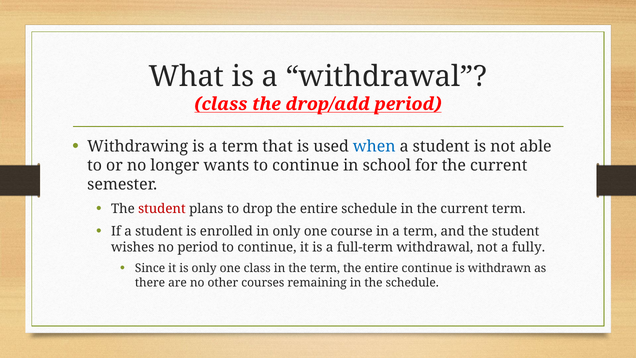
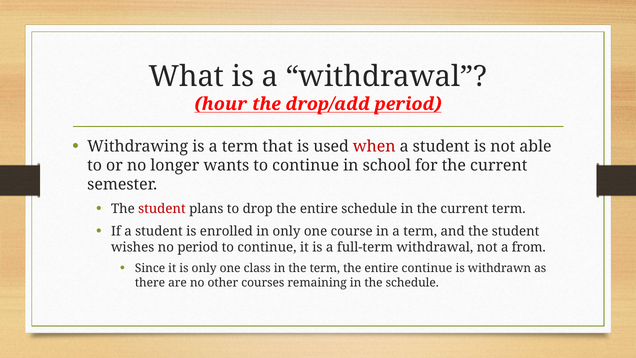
class at (221, 104): class -> hour
when colour: blue -> red
fully: fully -> from
